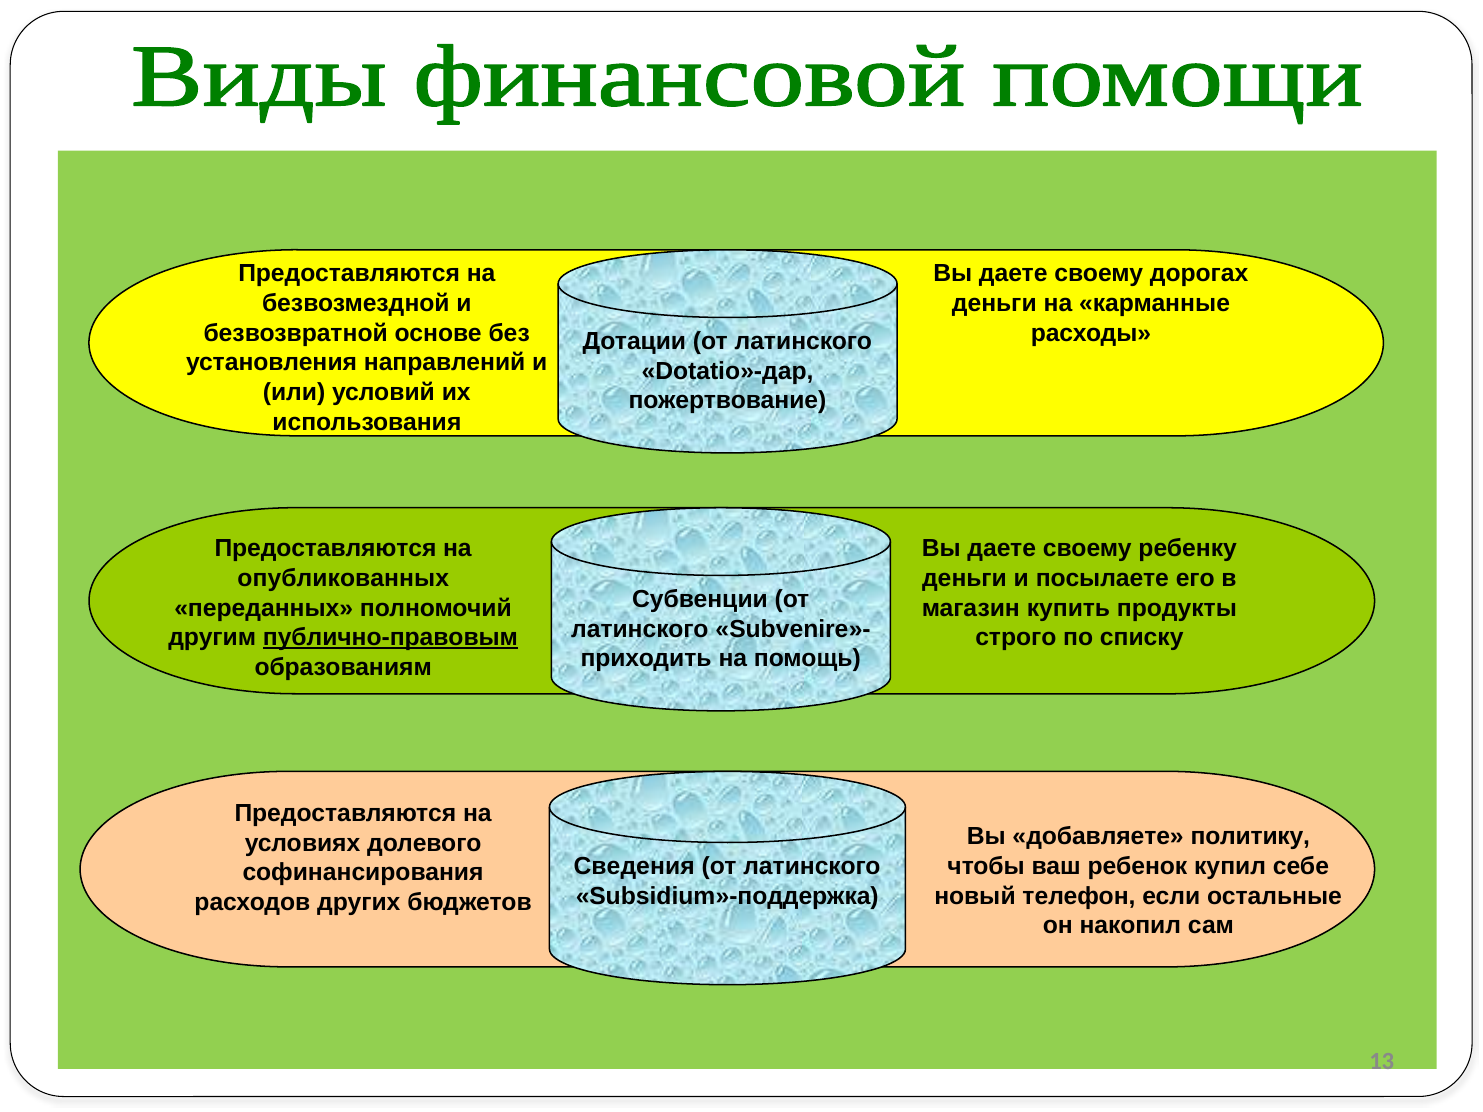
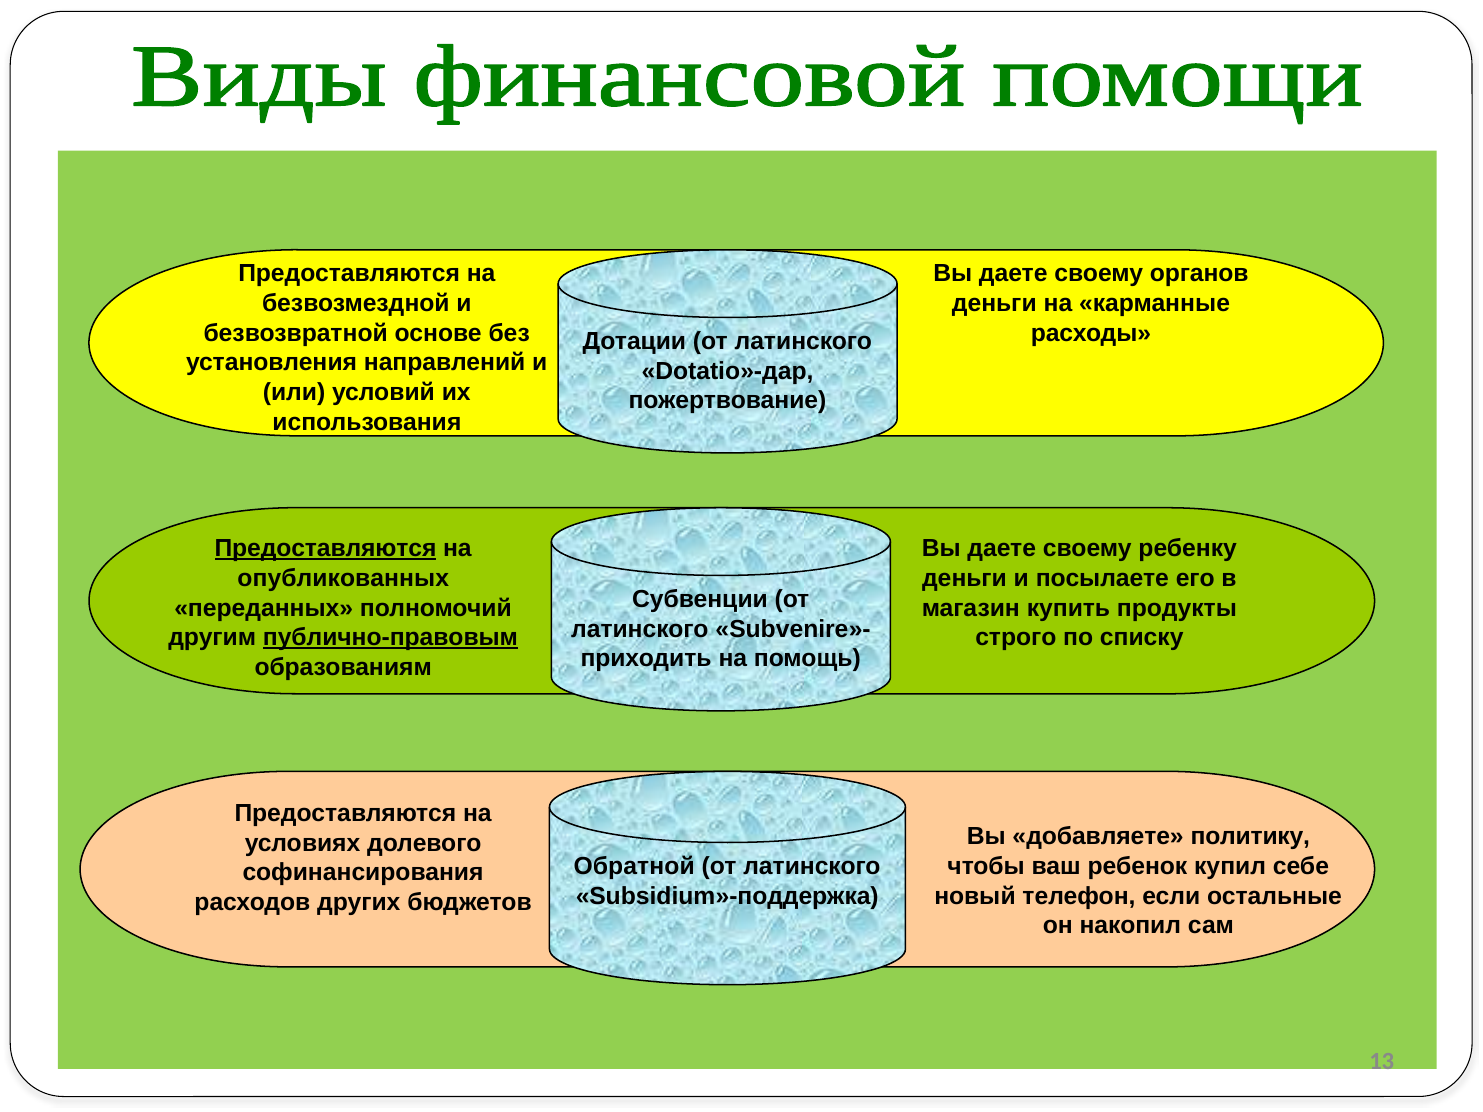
дорогах: дорогах -> органов
Предоставляются at (326, 549) underline: none -> present
Сведения: Сведения -> Обратной
